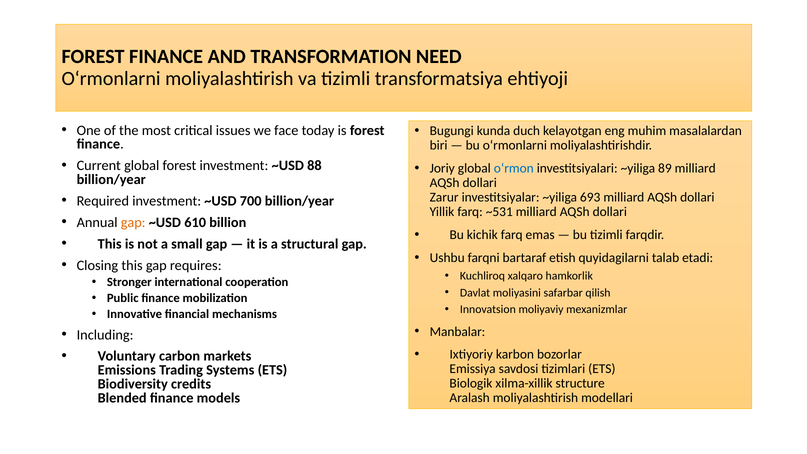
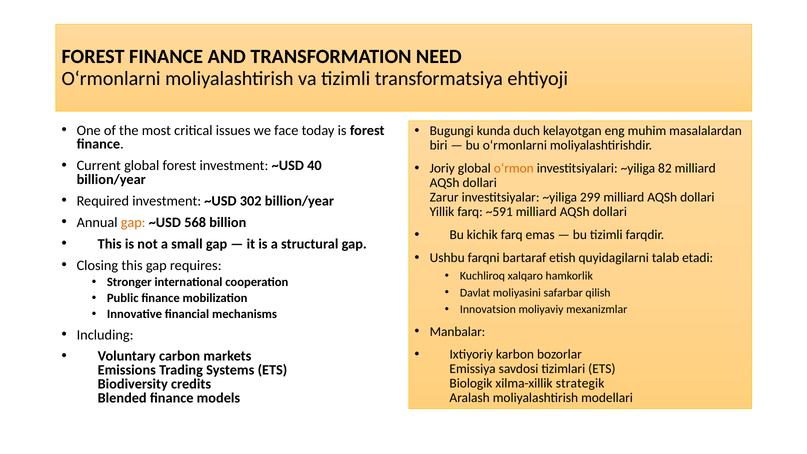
88: 88 -> 40
o‘rmon colour: blue -> orange
89: 89 -> 82
693: 693 -> 299
700: 700 -> 302
~531: ~531 -> ~591
610: 610 -> 568
structure: structure -> strategik
